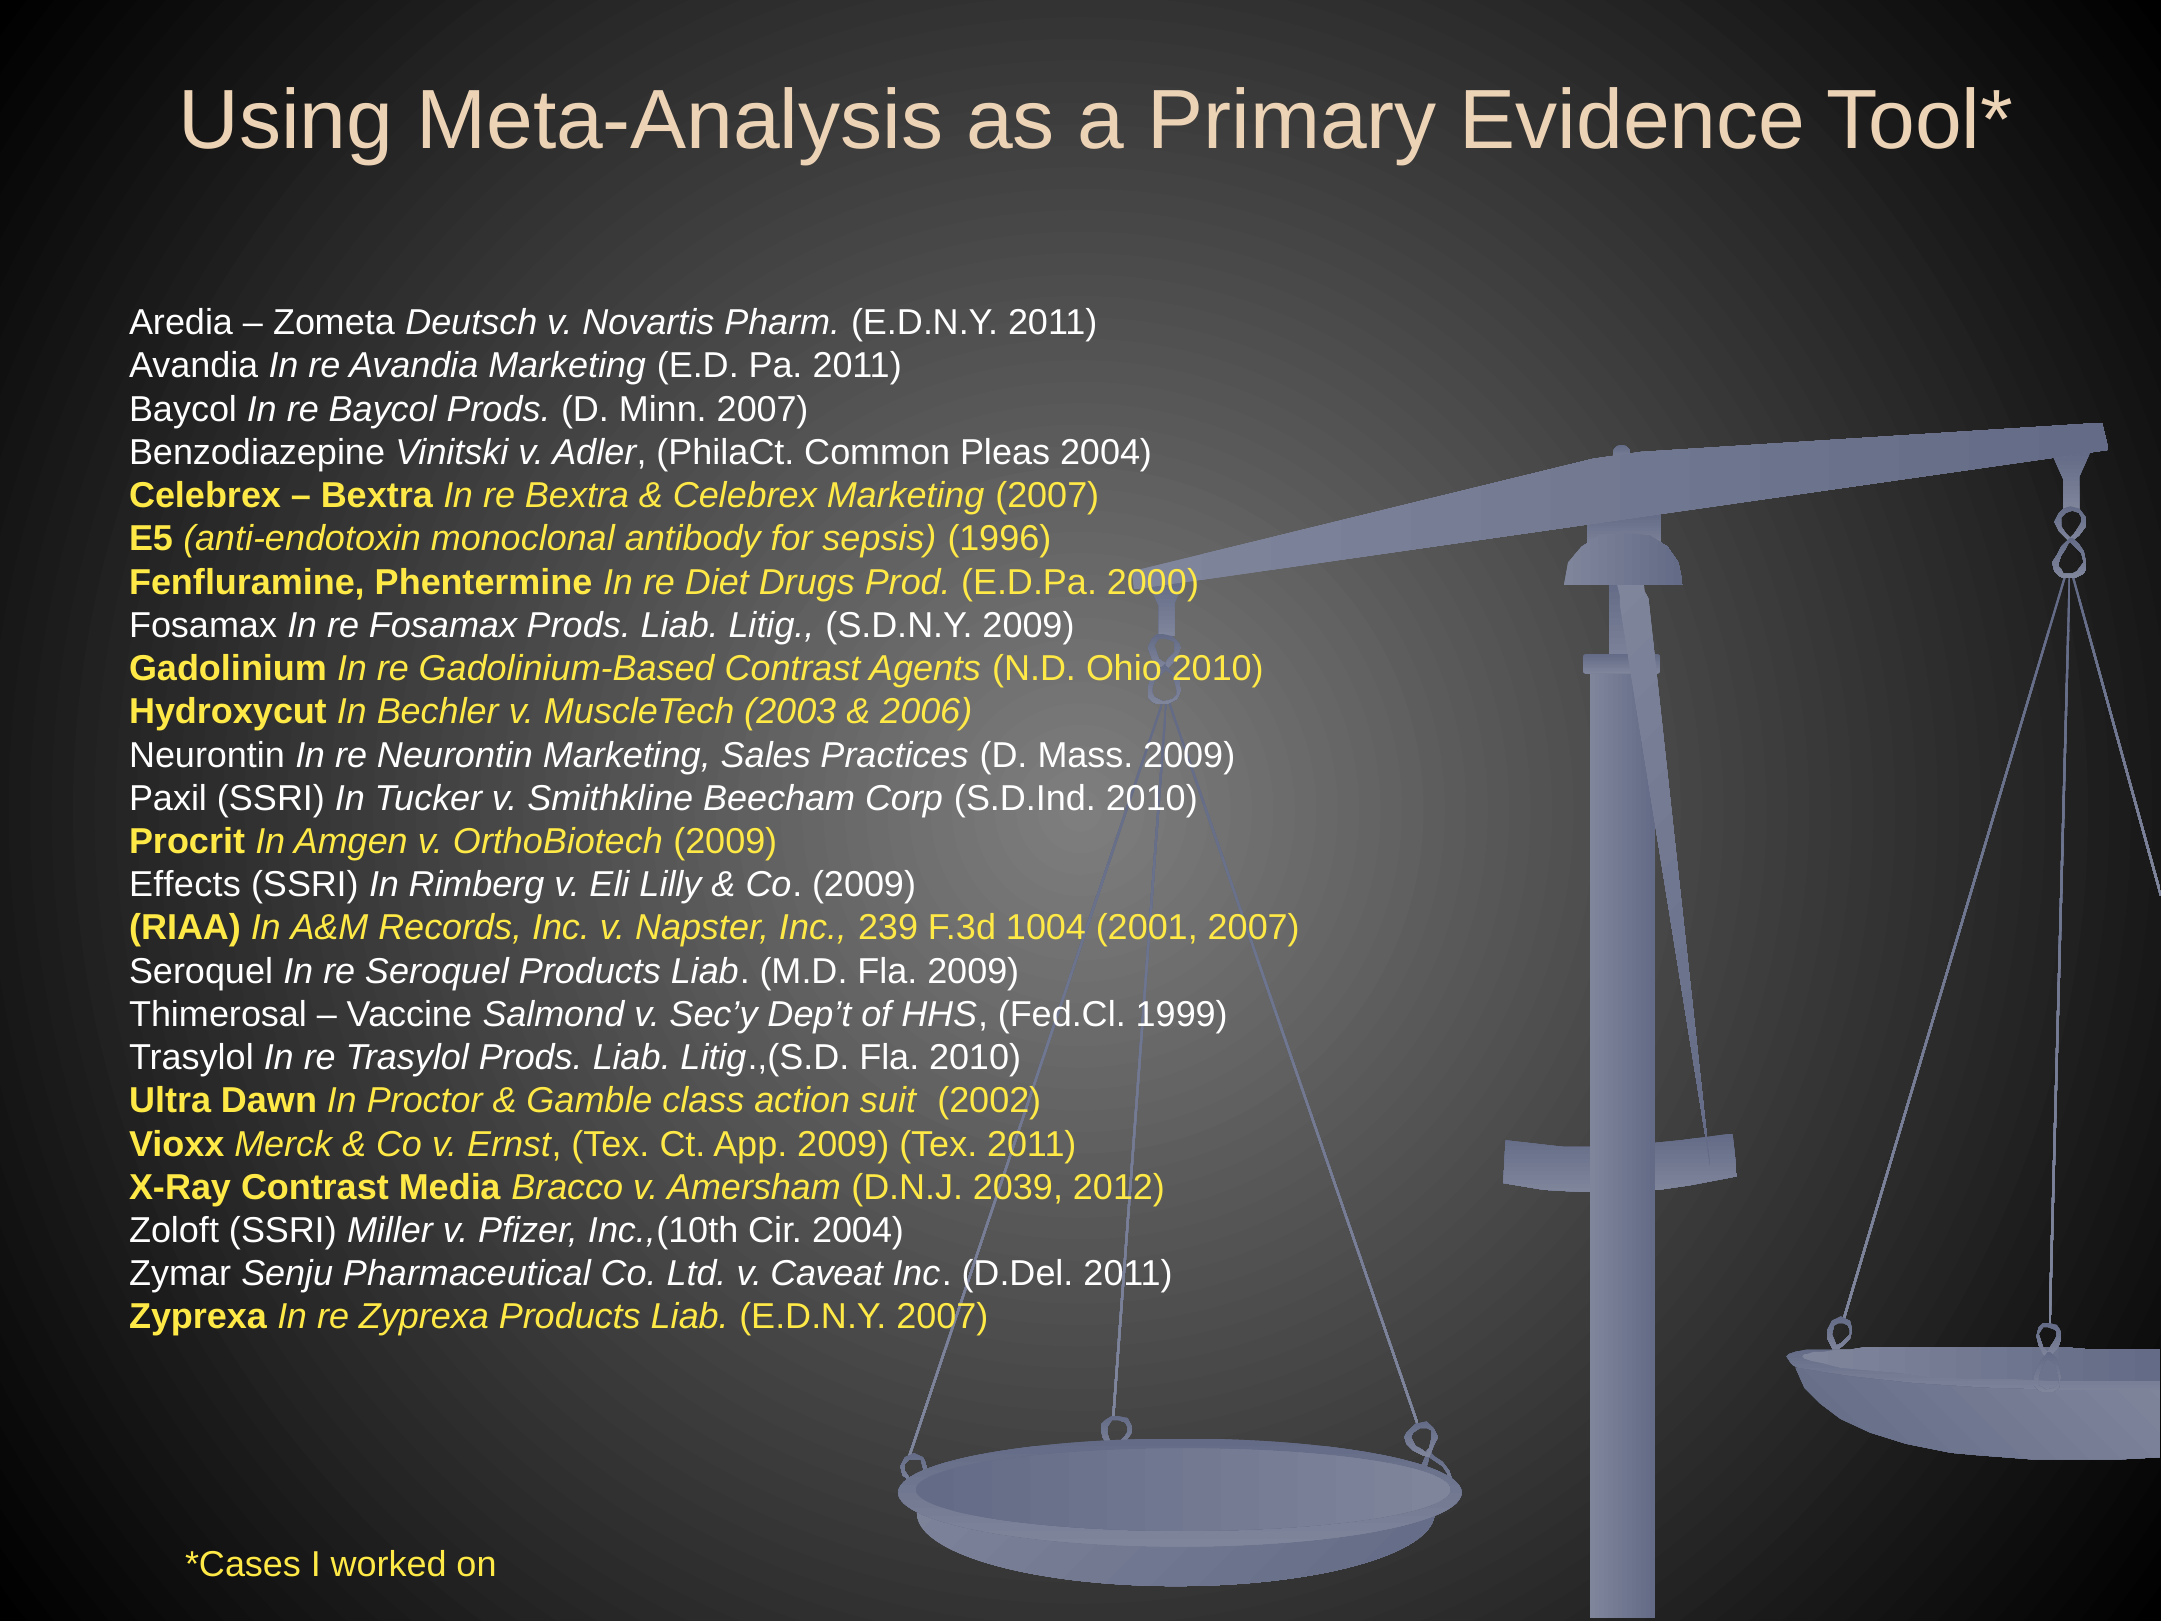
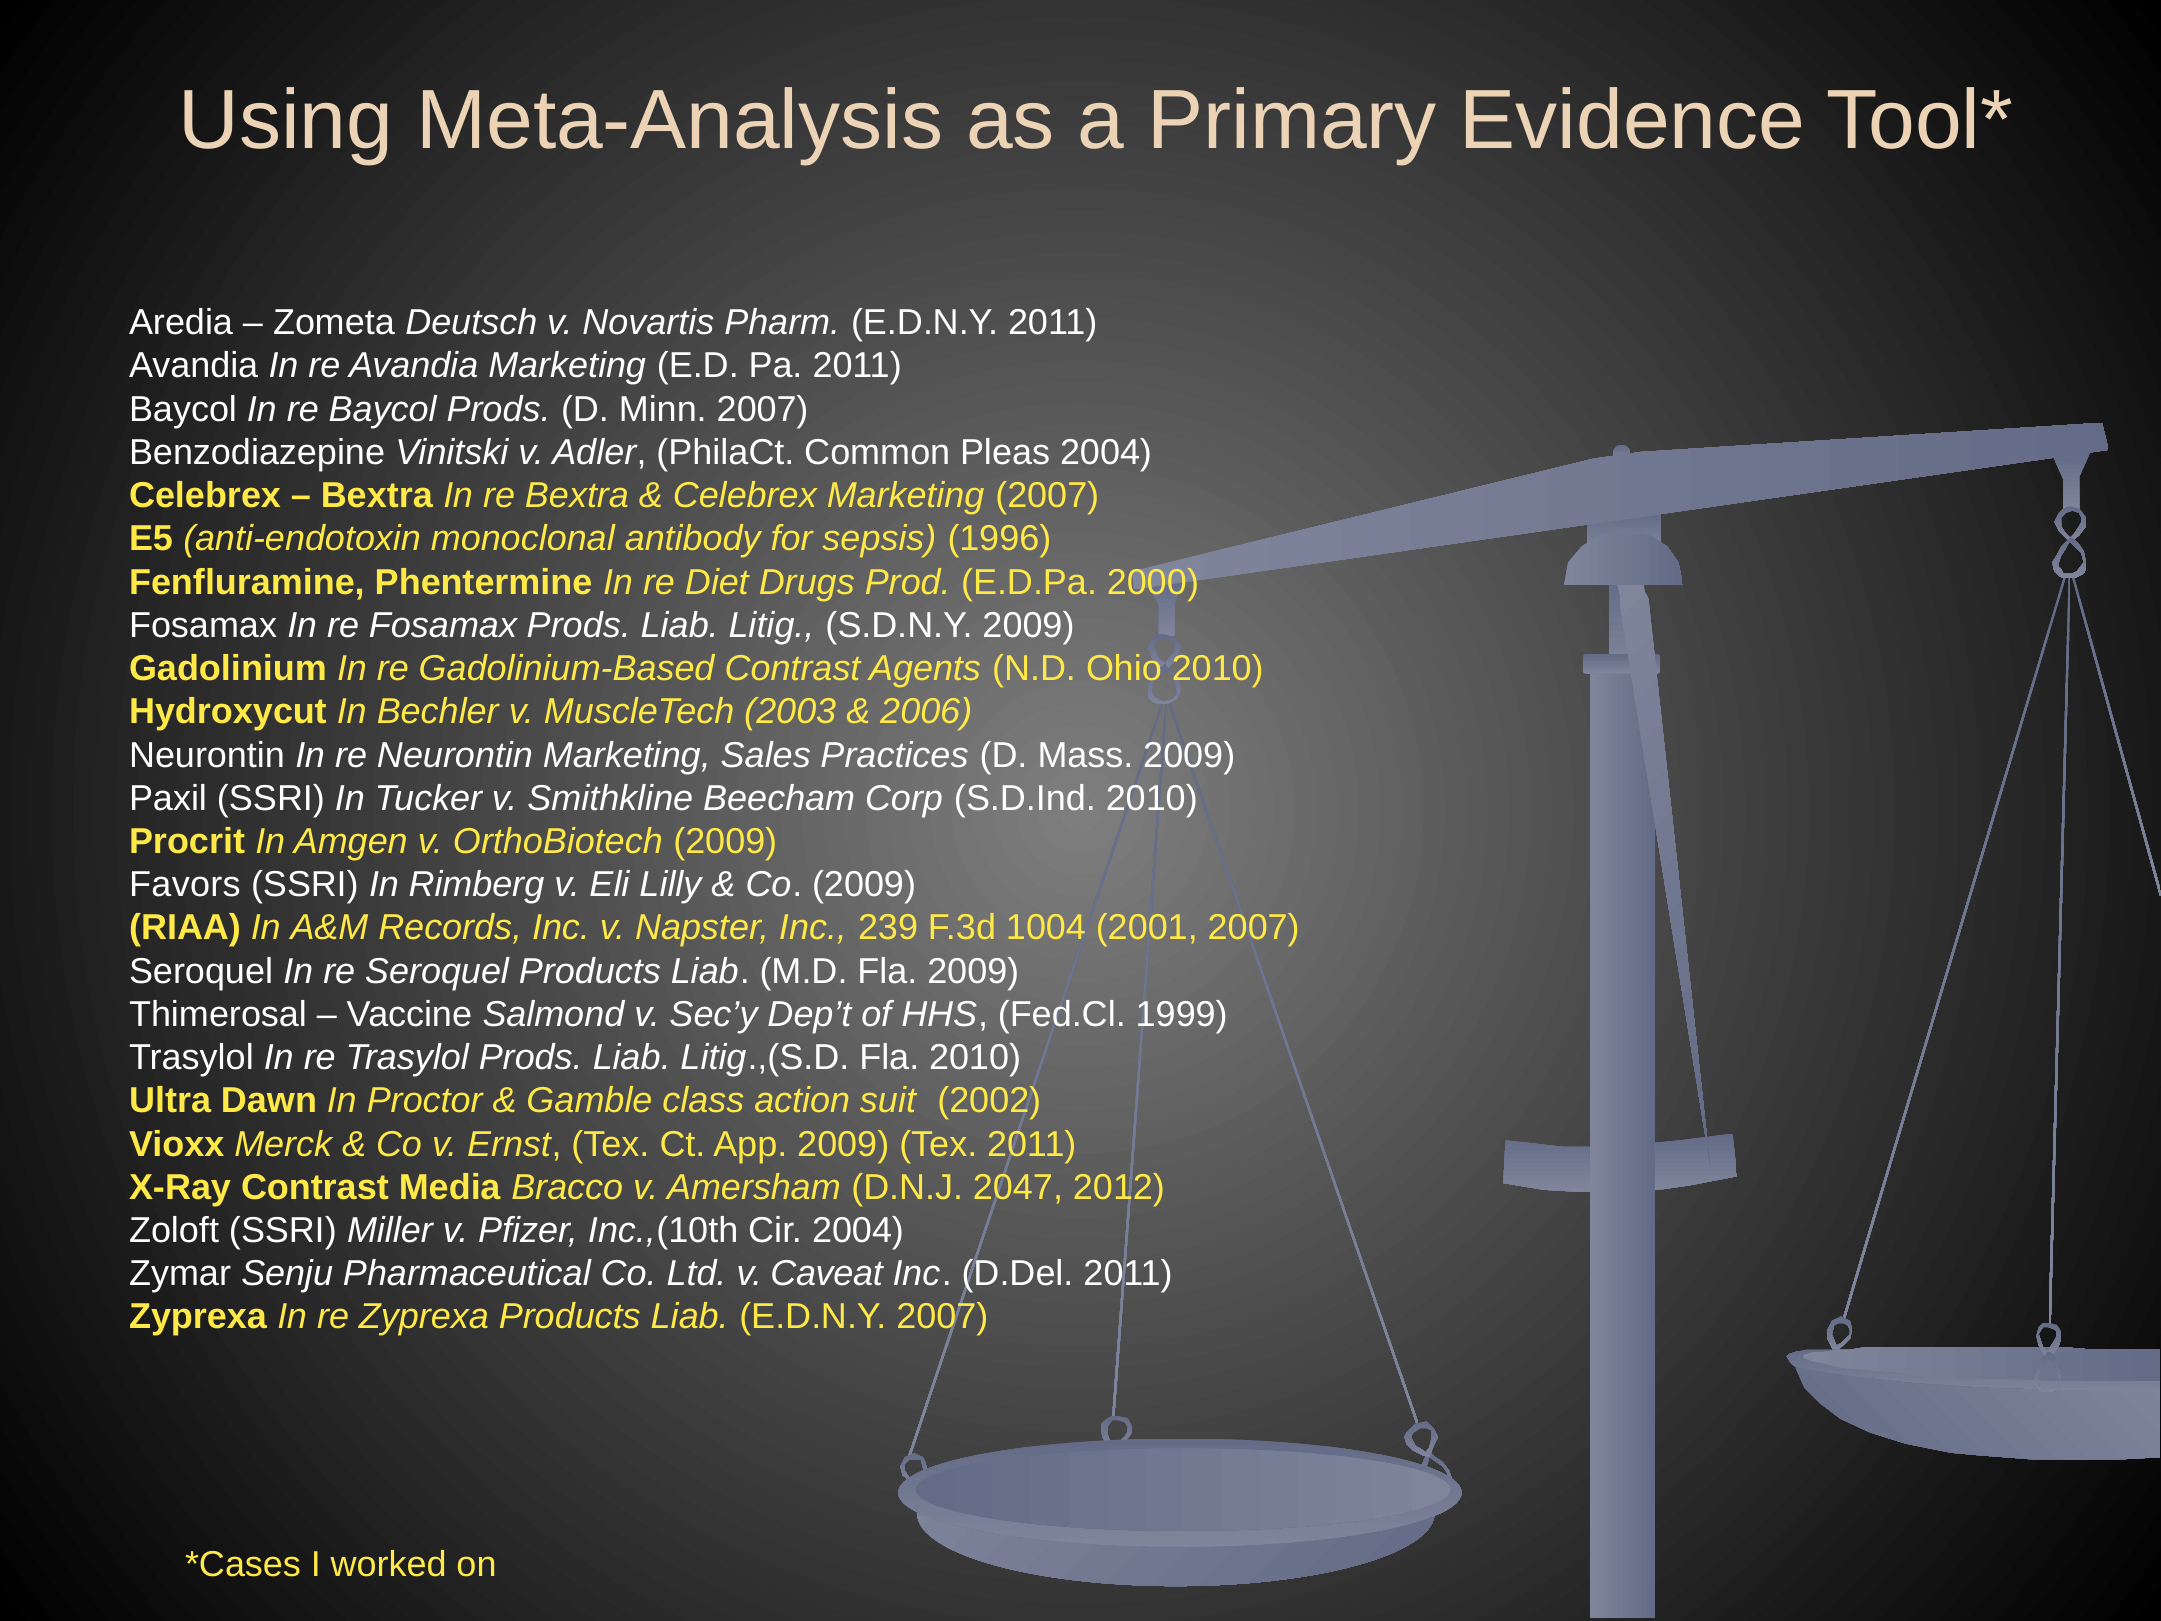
Effects: Effects -> Favors
2039: 2039 -> 2047
